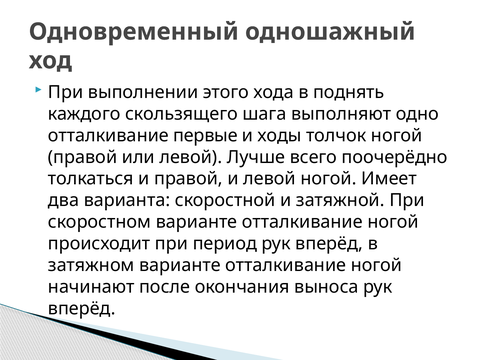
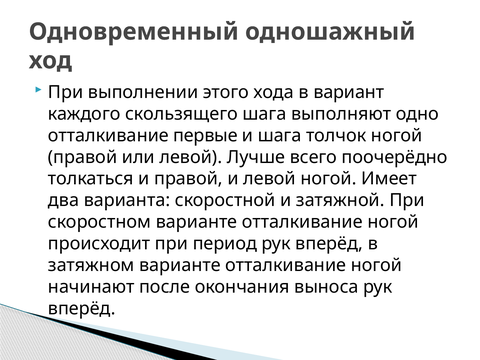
поднять: поднять -> вариант
и ходы: ходы -> шага
